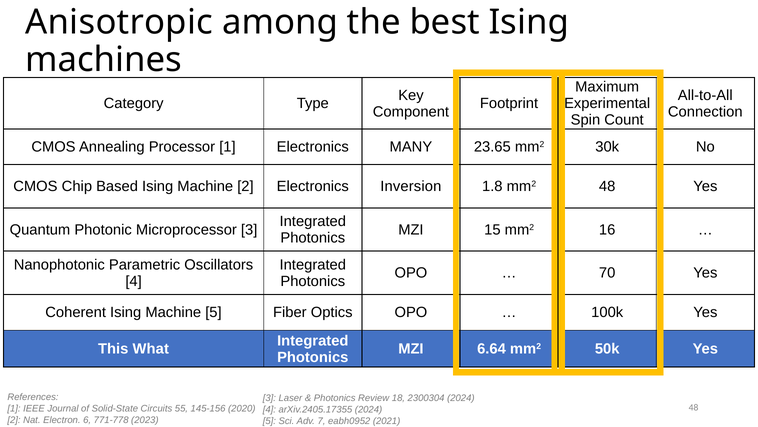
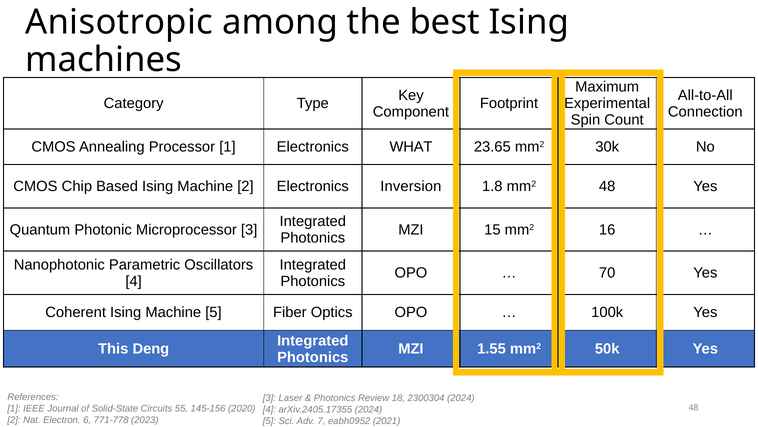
MANY: MANY -> WHAT
What: What -> Deng
6.64: 6.64 -> 1.55
